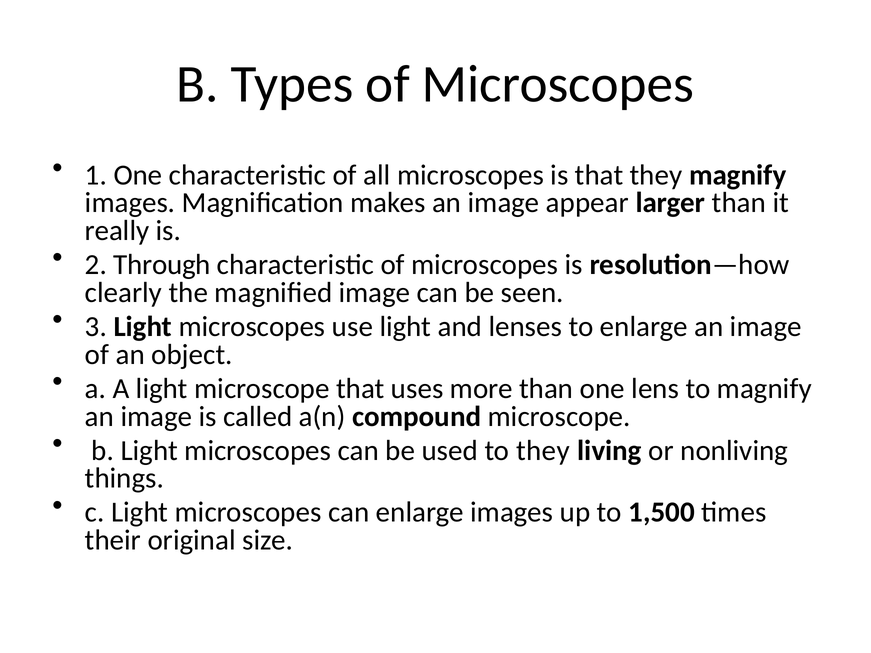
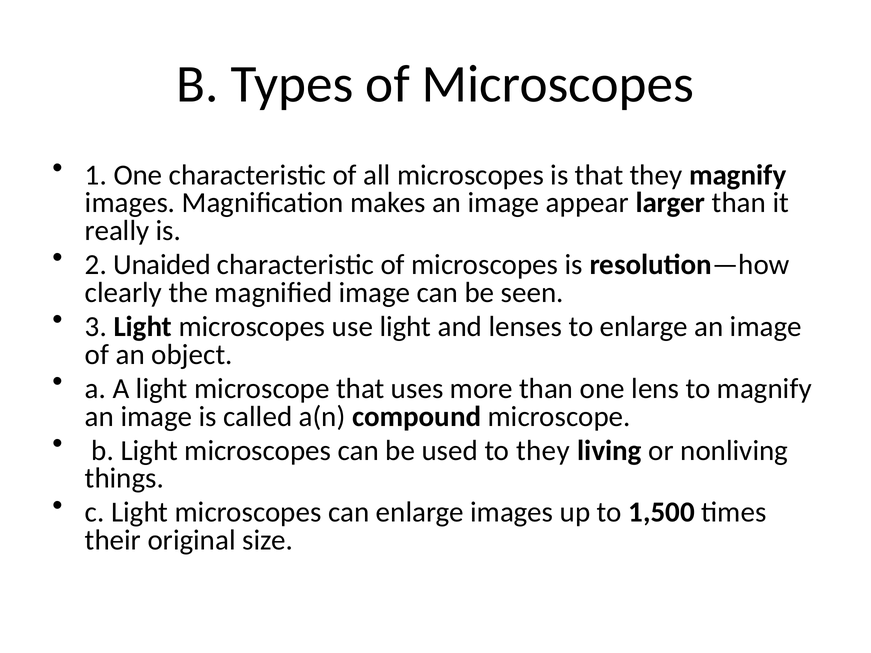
Through: Through -> Unaided
